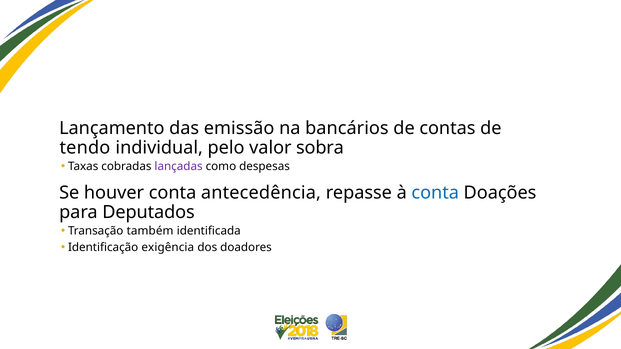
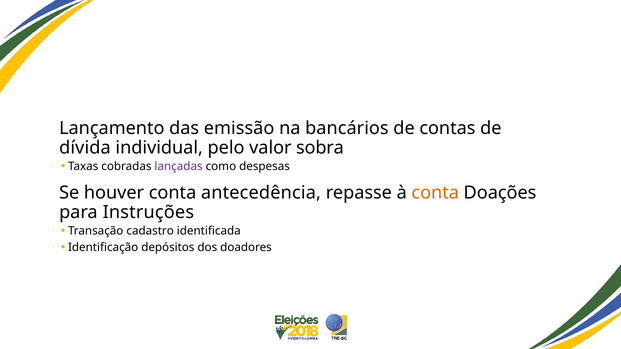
tendo: tendo -> dívida
conta at (435, 193) colour: blue -> orange
Deputados: Deputados -> Instruções
também: também -> cadastro
exigência: exigência -> depósitos
